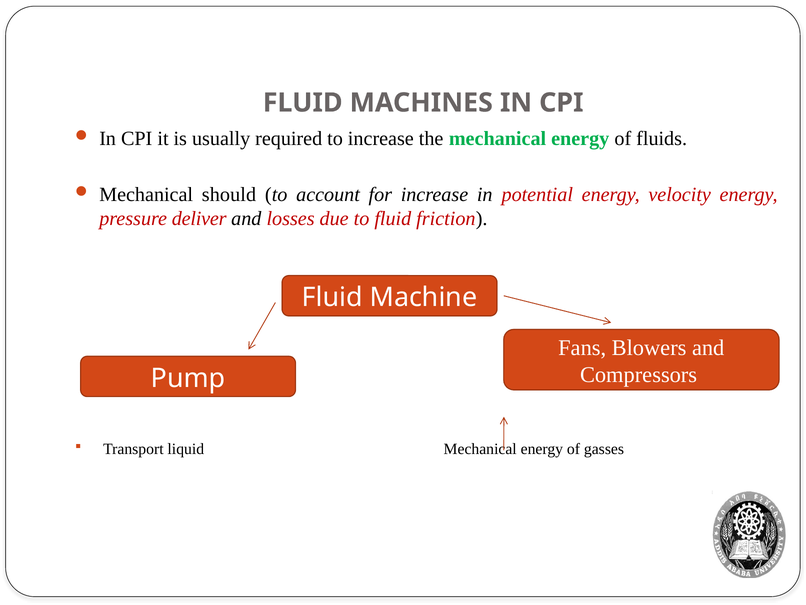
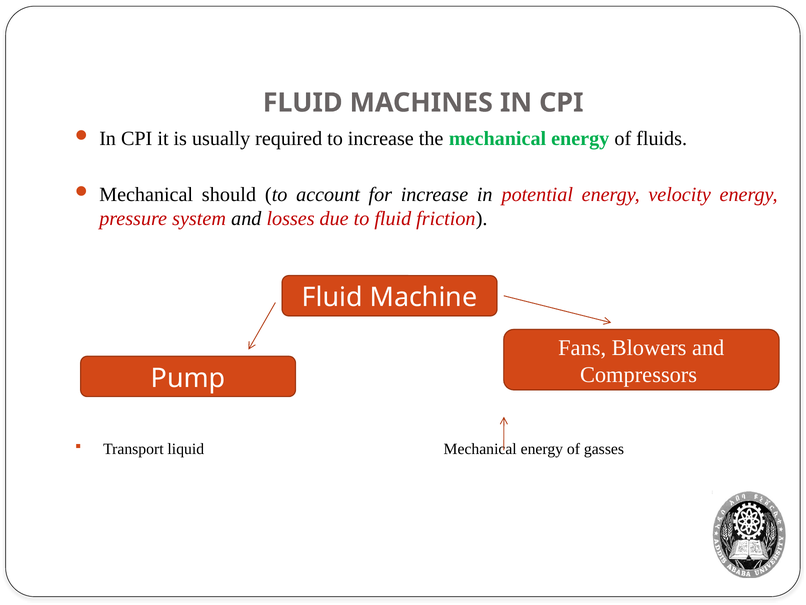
deliver: deliver -> system
